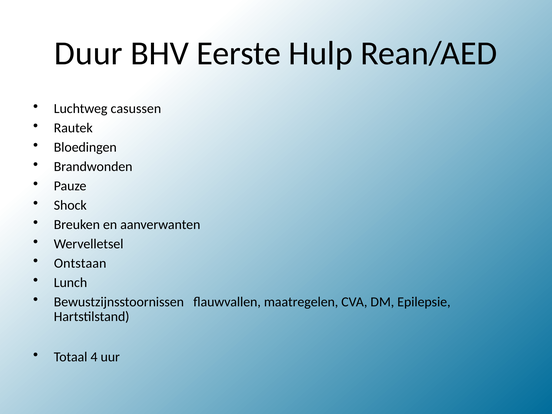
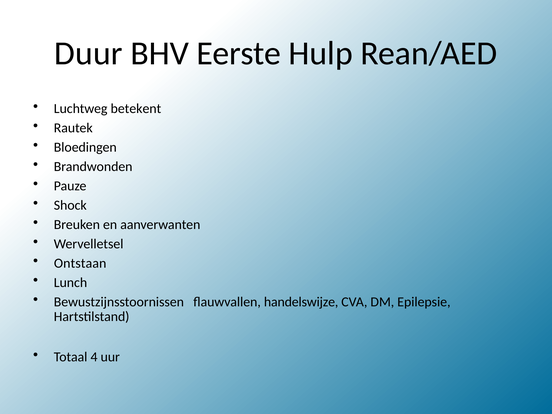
casussen: casussen -> betekent
maatregelen: maatregelen -> handelswijze
